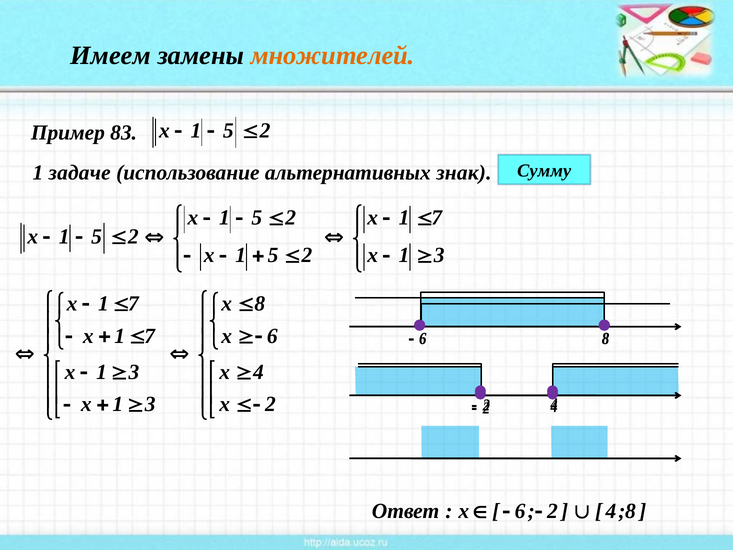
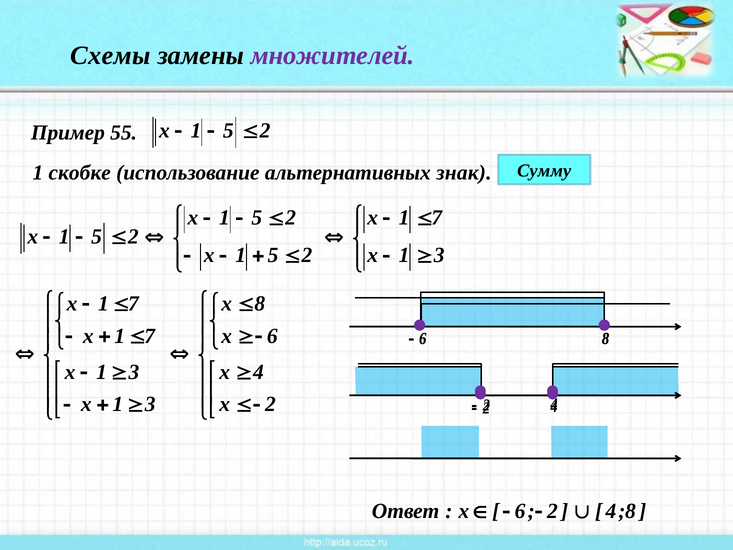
Имеем: Имеем -> Схемы
множителей colour: orange -> purple
83: 83 -> 55
задаче: задаче -> скобке
